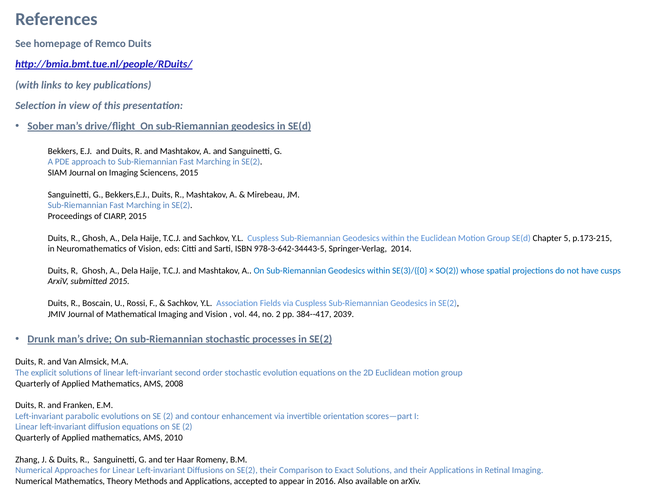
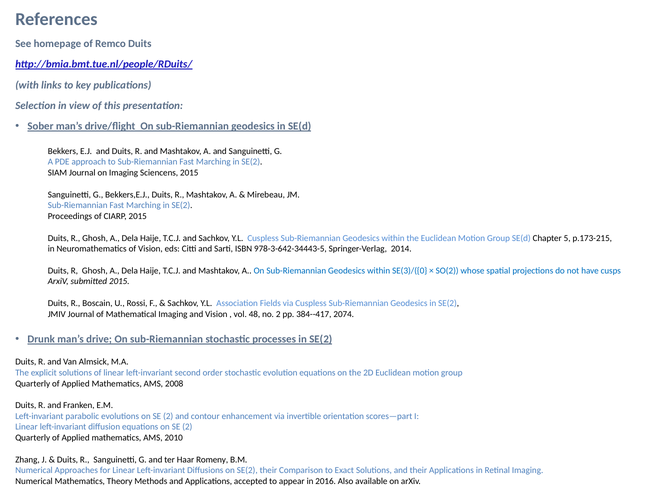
44: 44 -> 48
2039: 2039 -> 2074
